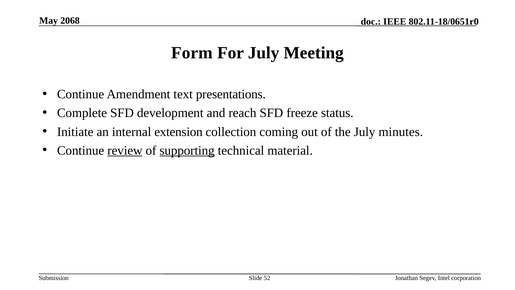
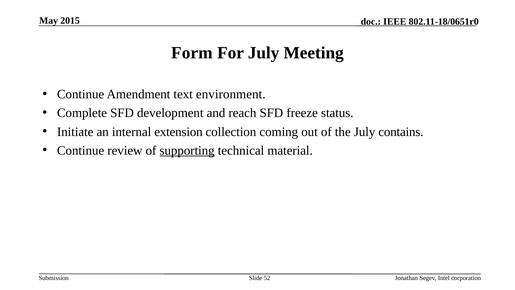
2068: 2068 -> 2015
presentations: presentations -> environment
minutes: minutes -> contains
review underline: present -> none
